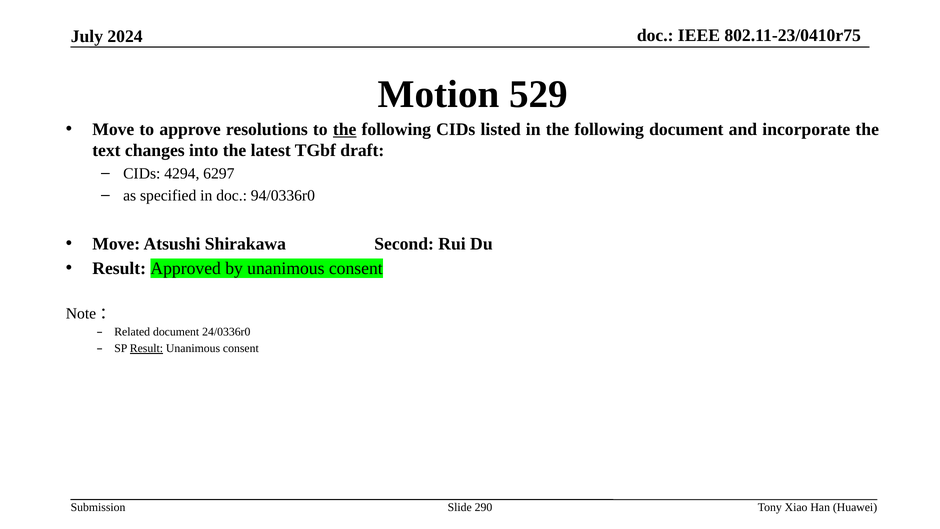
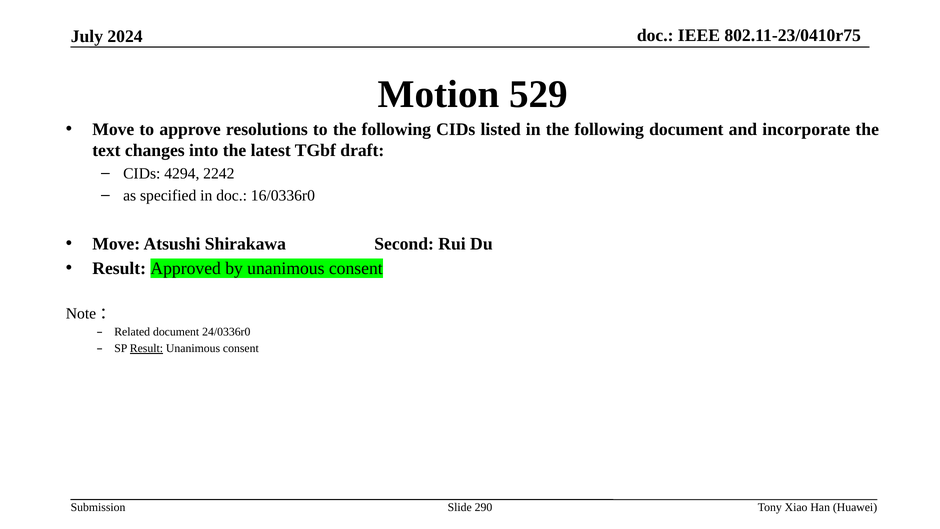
the at (345, 129) underline: present -> none
6297: 6297 -> 2242
94/0336r0: 94/0336r0 -> 16/0336r0
